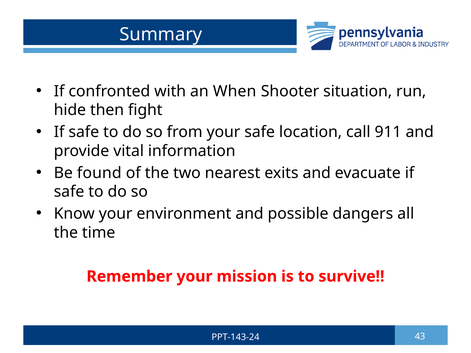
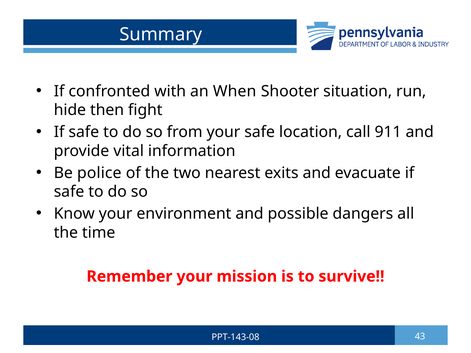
found: found -> police
PPT-143-24: PPT-143-24 -> PPT-143-08
